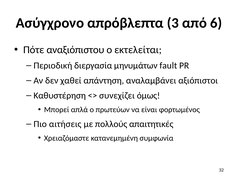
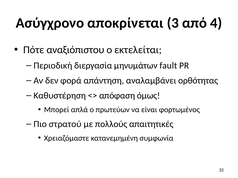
απρόβλεπτα: απρόβλεπτα -> αποκρίνεται
6: 6 -> 4
χαθεί: χαθεί -> φορά
αξιόπιστοι: αξιόπιστοι -> ορθότητας
συνεχίζει: συνεχίζει -> απόφαση
αιτήσεις: αιτήσεις -> στρατού
